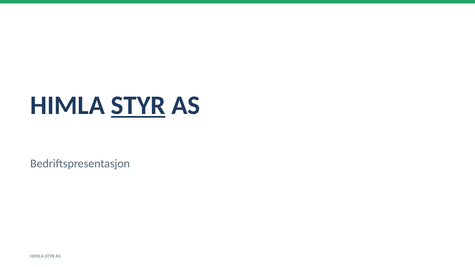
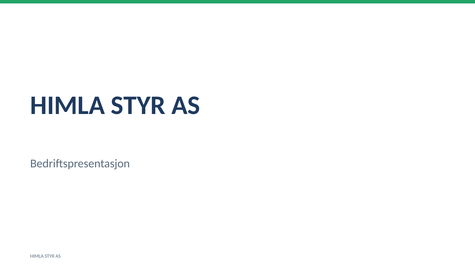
STYR at (138, 105) underline: present -> none
